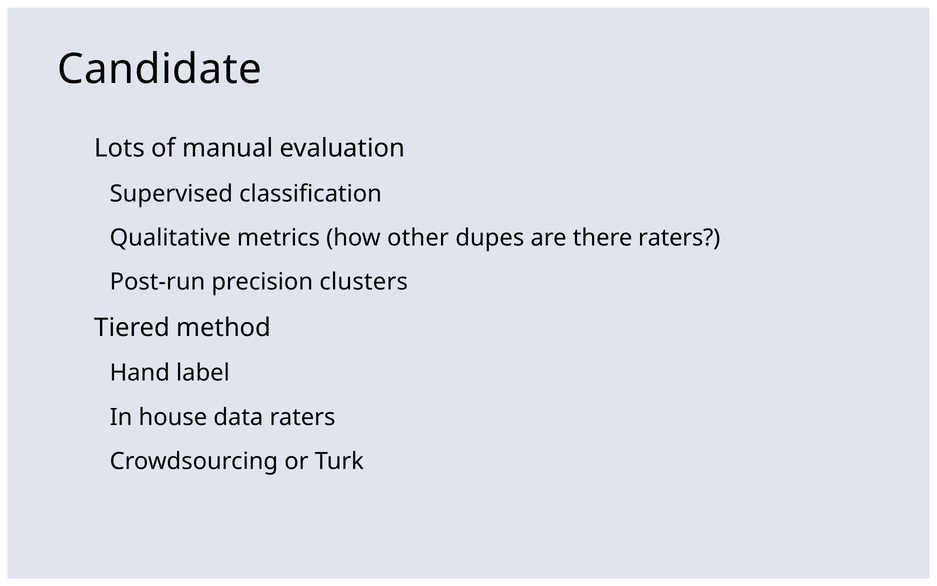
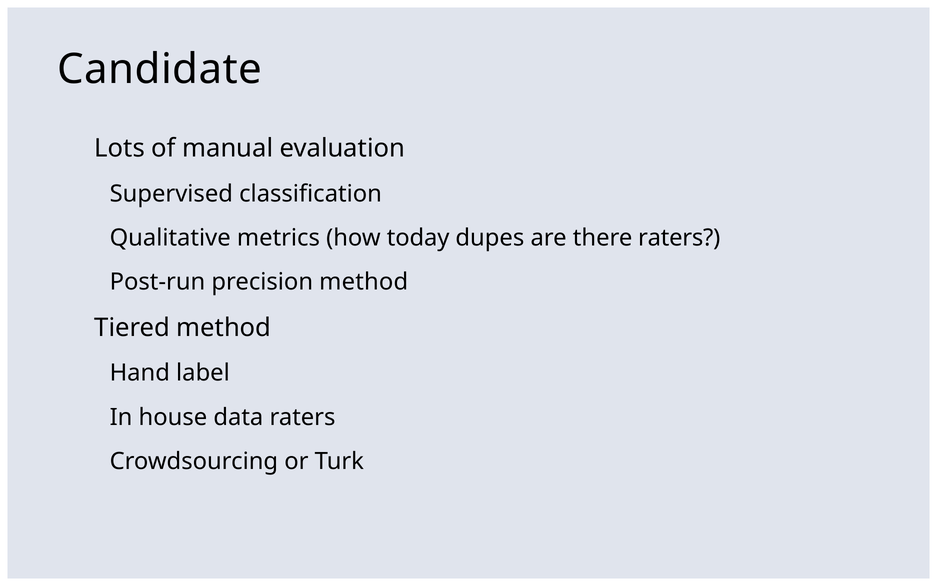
other: other -> today
precision clusters: clusters -> method
